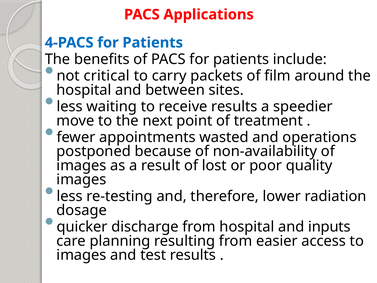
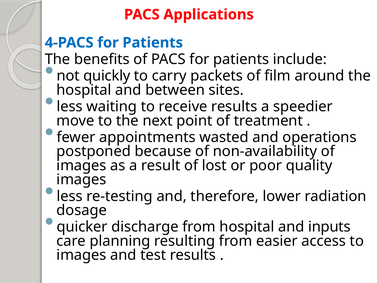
critical: critical -> quickly
